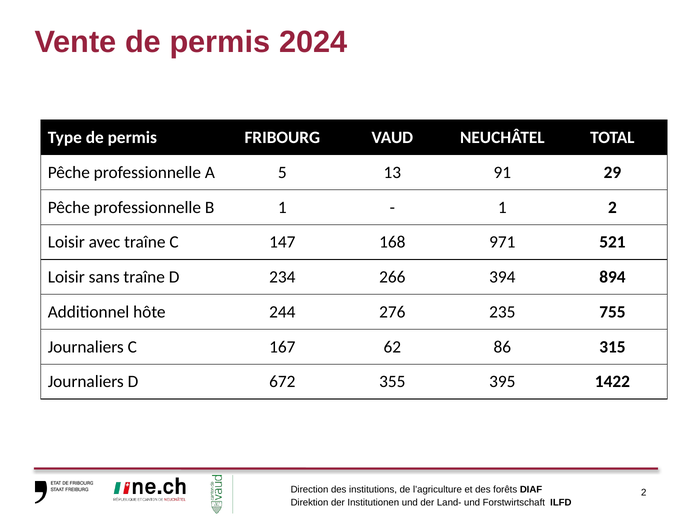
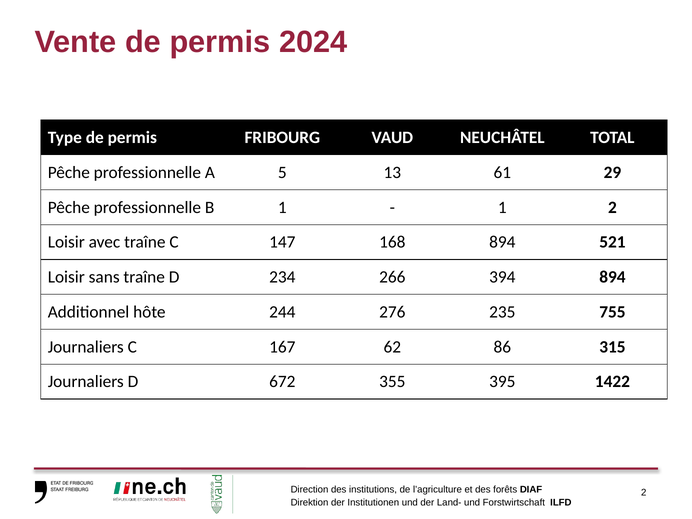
91: 91 -> 61
168 971: 971 -> 894
